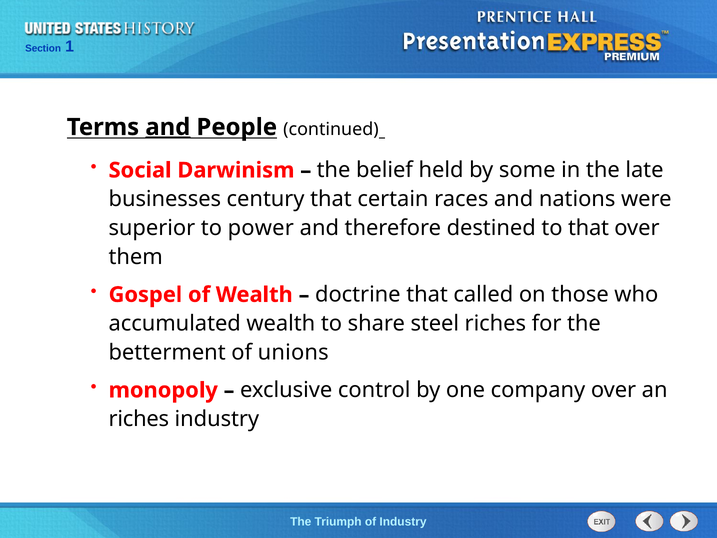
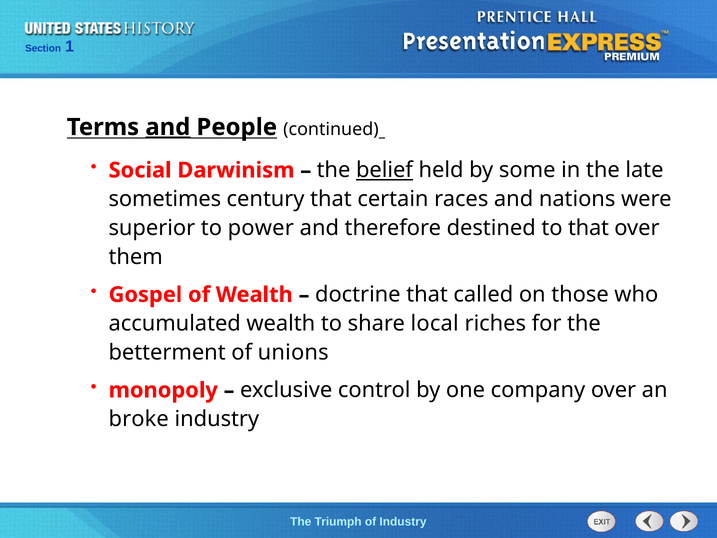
belief underline: none -> present
businesses: businesses -> sometimes
steel: steel -> local
riches at (139, 419): riches -> broke
